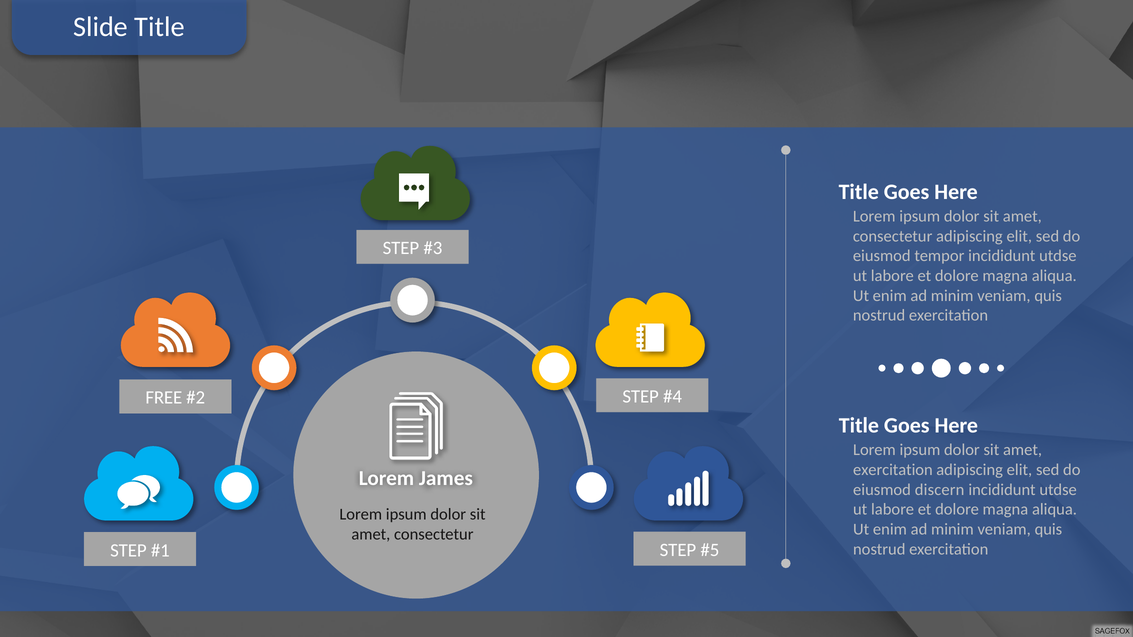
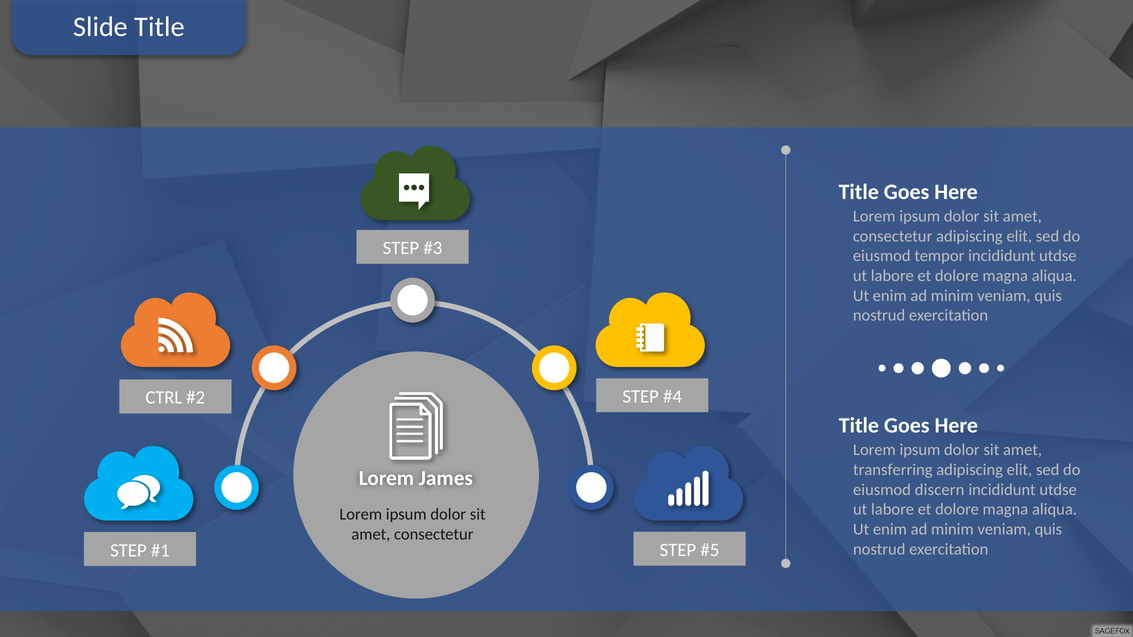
FREE: FREE -> CTRL
exercitation at (893, 470): exercitation -> transferring
